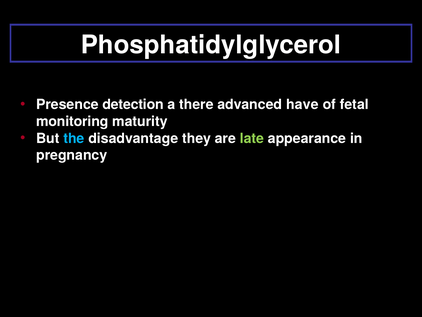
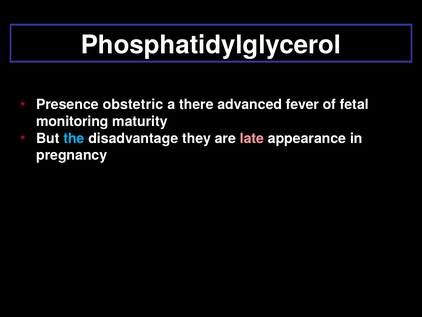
detection: detection -> obstetric
have: have -> fever
late colour: light green -> pink
